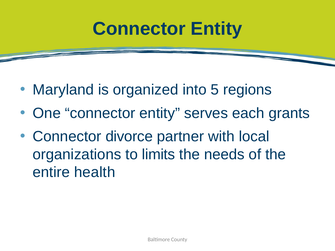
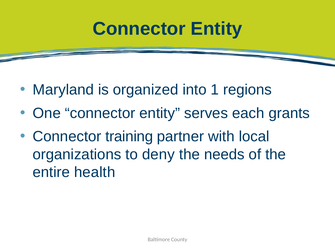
5: 5 -> 1
divorce: divorce -> training
limits: limits -> deny
